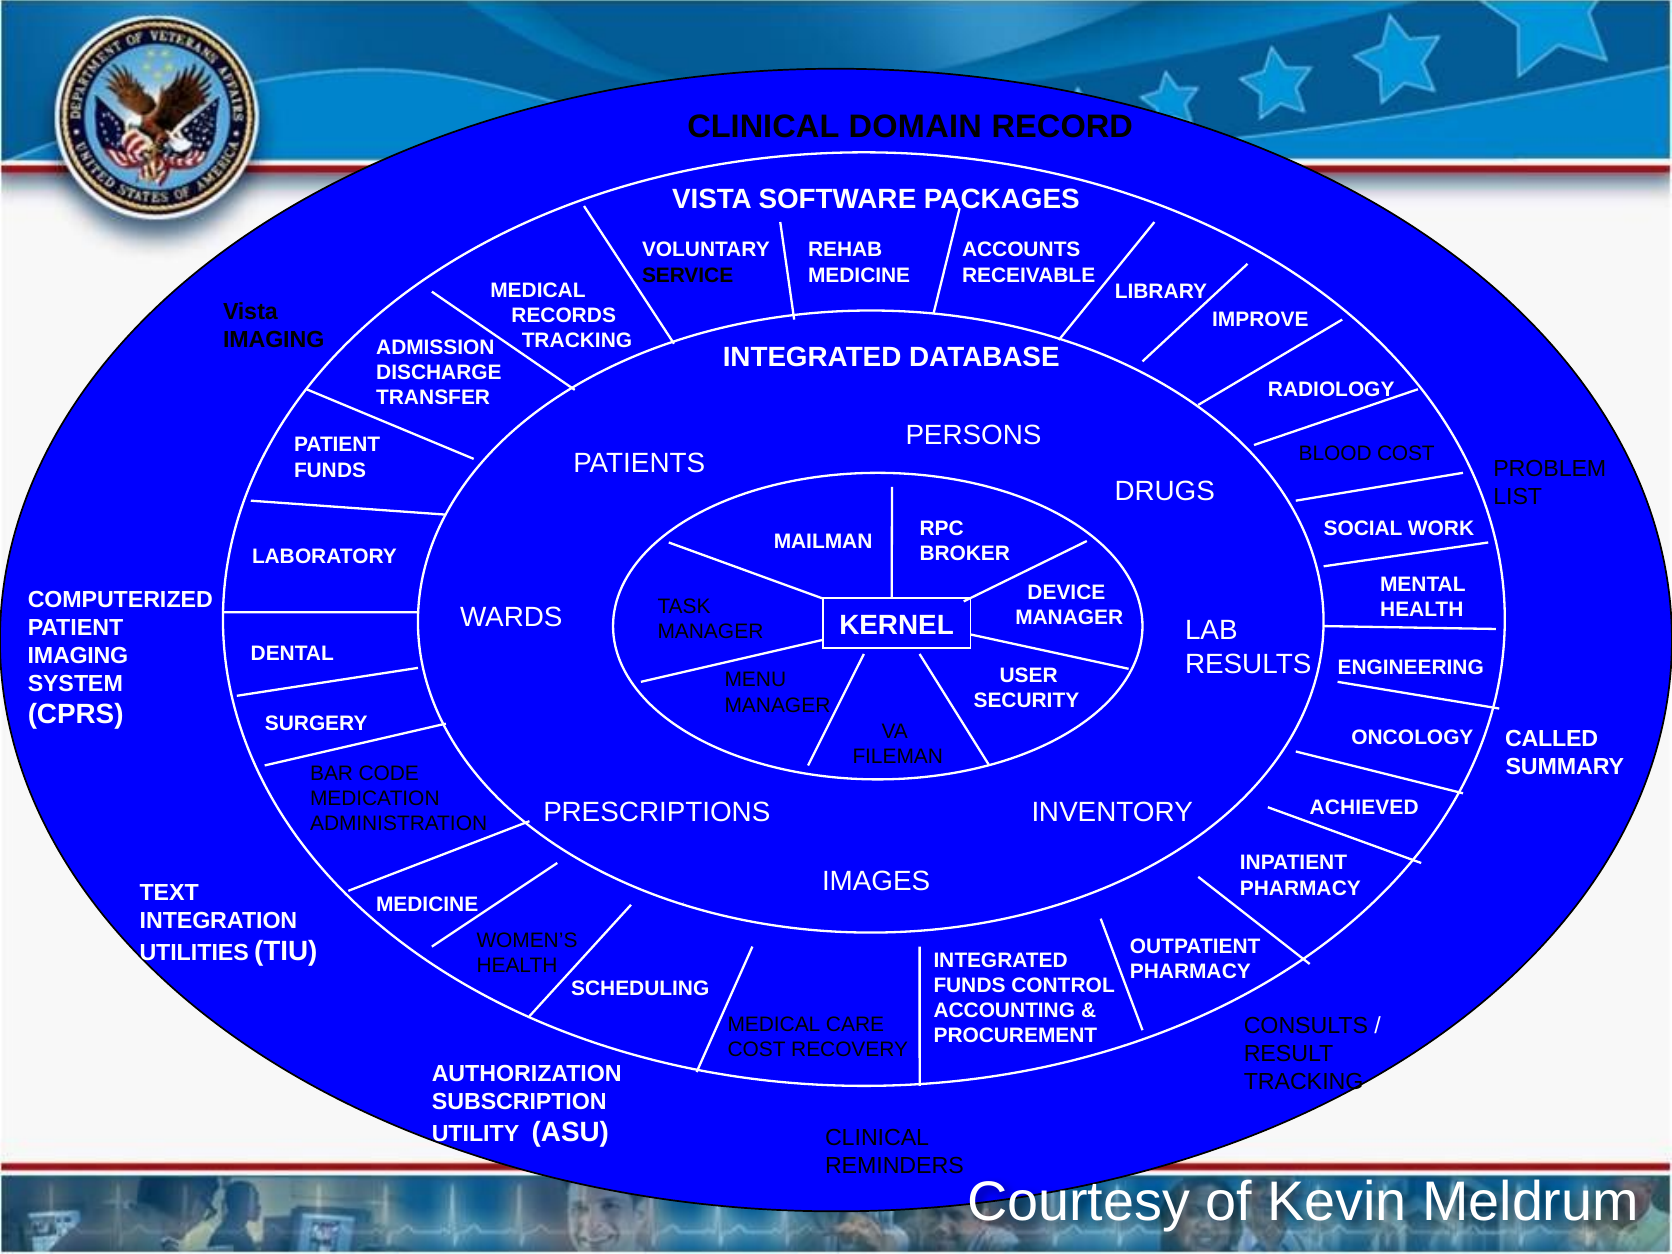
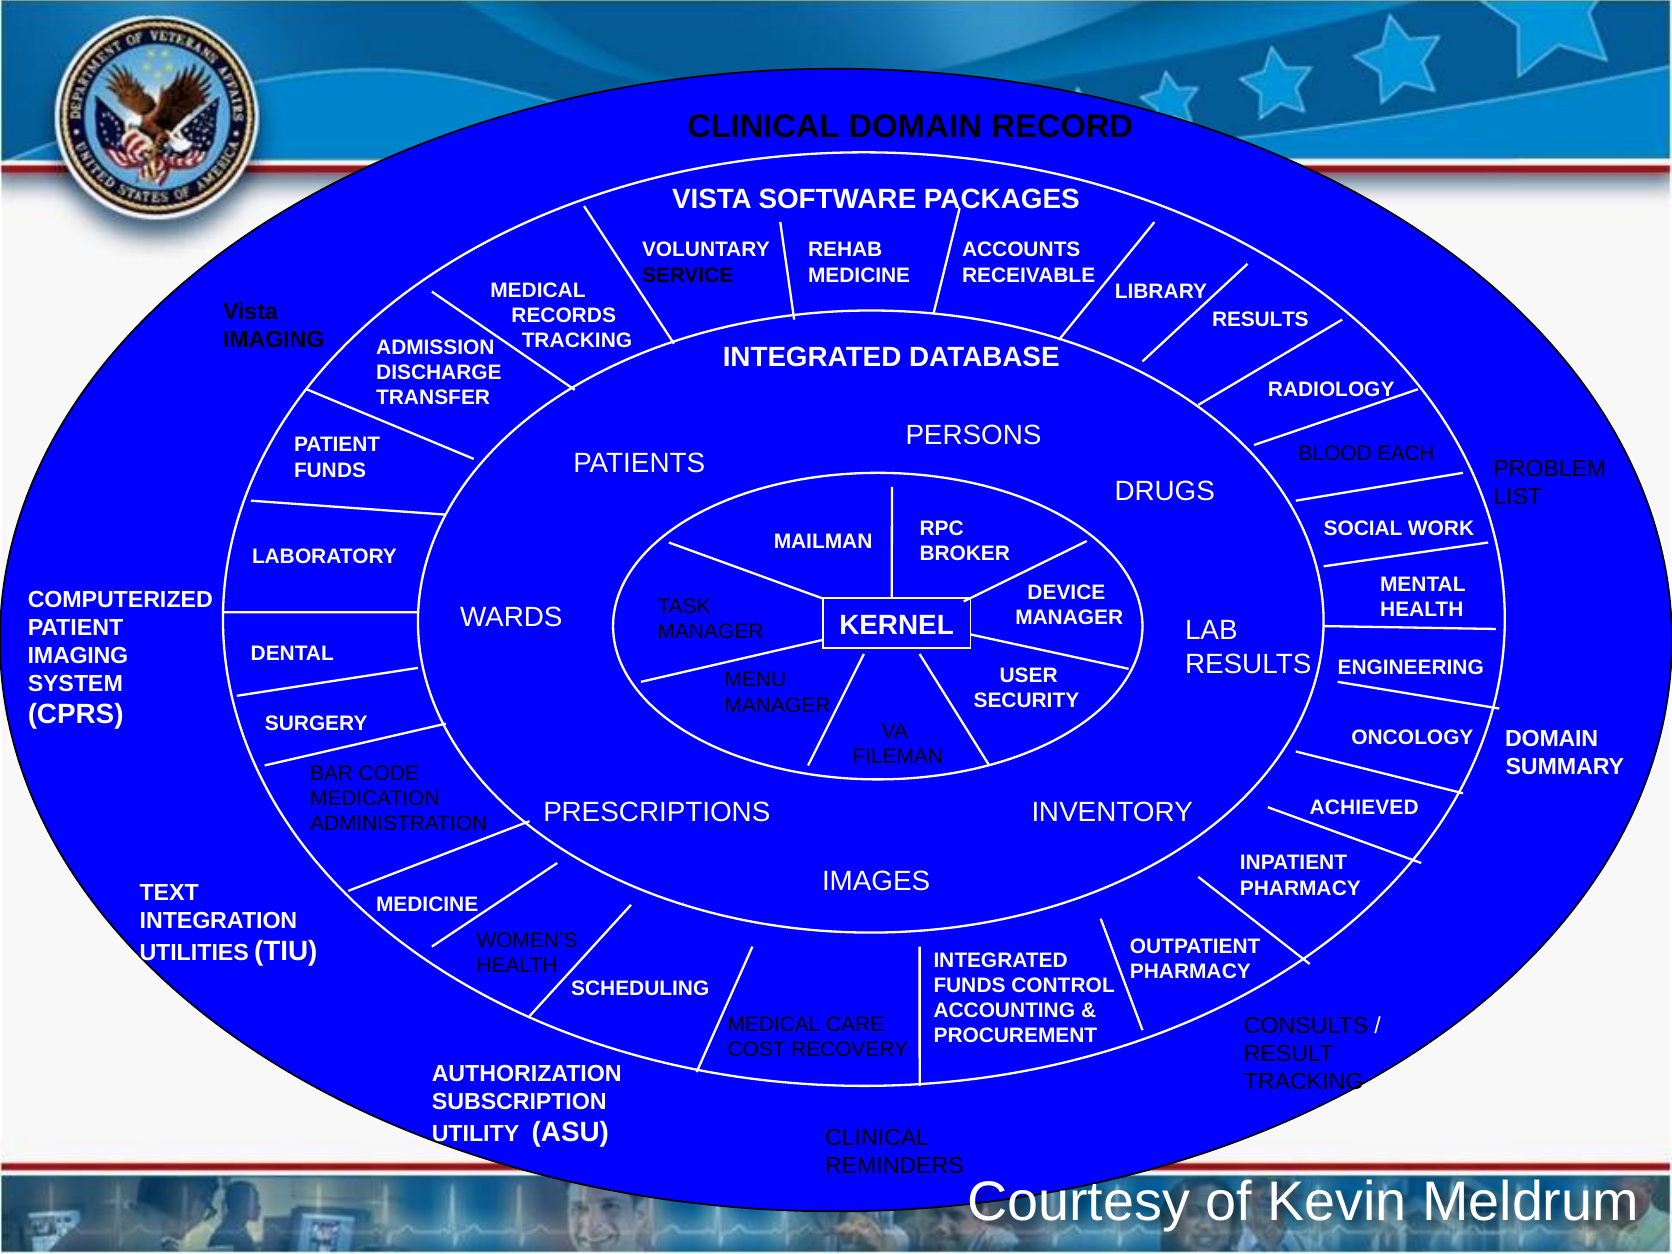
IMPROVE at (1260, 320): IMPROVE -> RESULTS
BLOOD COST: COST -> EACH
CALLED at (1552, 739): CALLED -> DOMAIN
